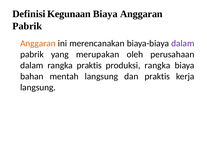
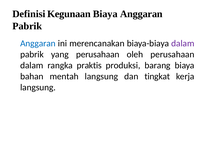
Anggaran at (38, 43) colour: orange -> blue
yang merupakan: merupakan -> perusahaan
produksi rangka: rangka -> barang
dan praktis: praktis -> tingkat
